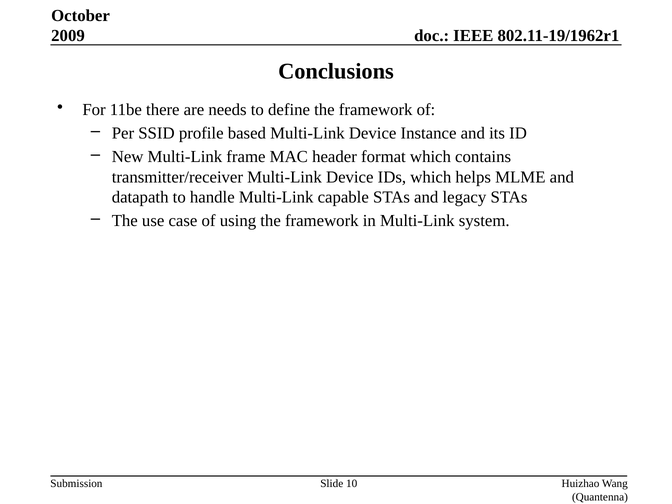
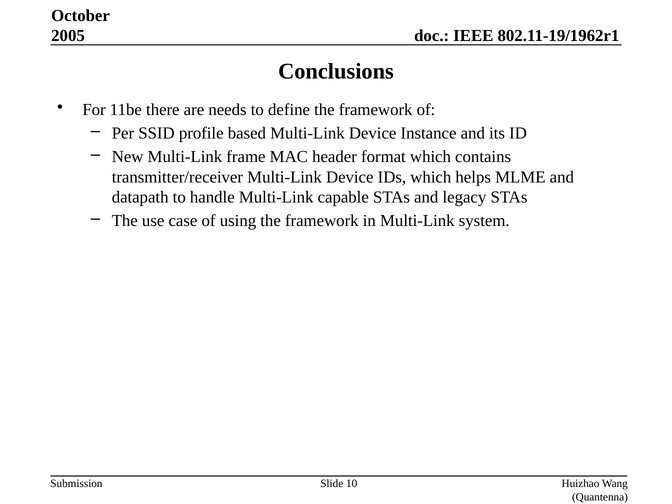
2009: 2009 -> 2005
